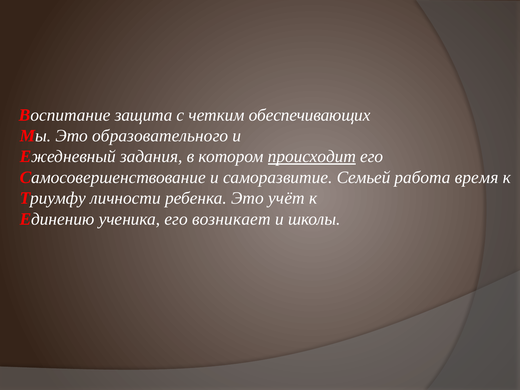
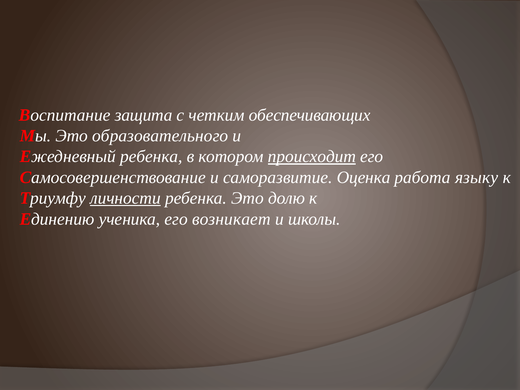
Ежедневный задания: задания -> ребенка
Семьей: Семьей -> Оценка
время: время -> языку
личности underline: none -> present
учёт: учёт -> долю
